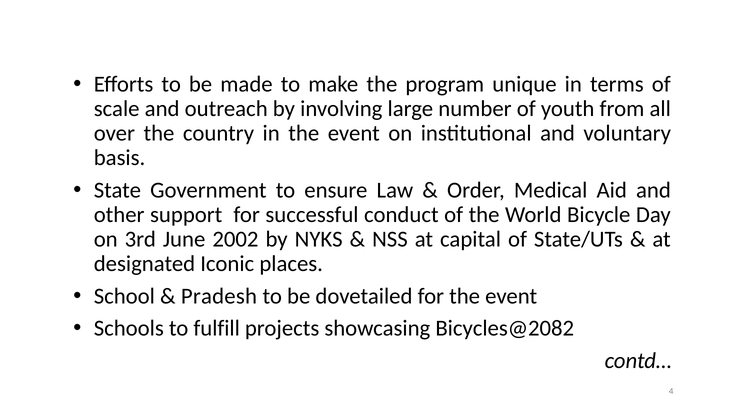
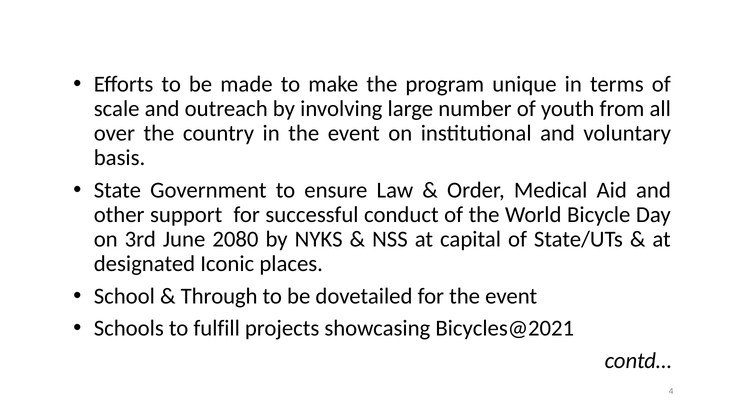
2002: 2002 -> 2080
Pradesh: Pradesh -> Through
Bicycles@2082: Bicycles@2082 -> Bicycles@2021
